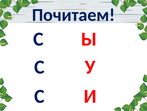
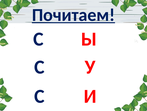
Почитаем underline: none -> present
